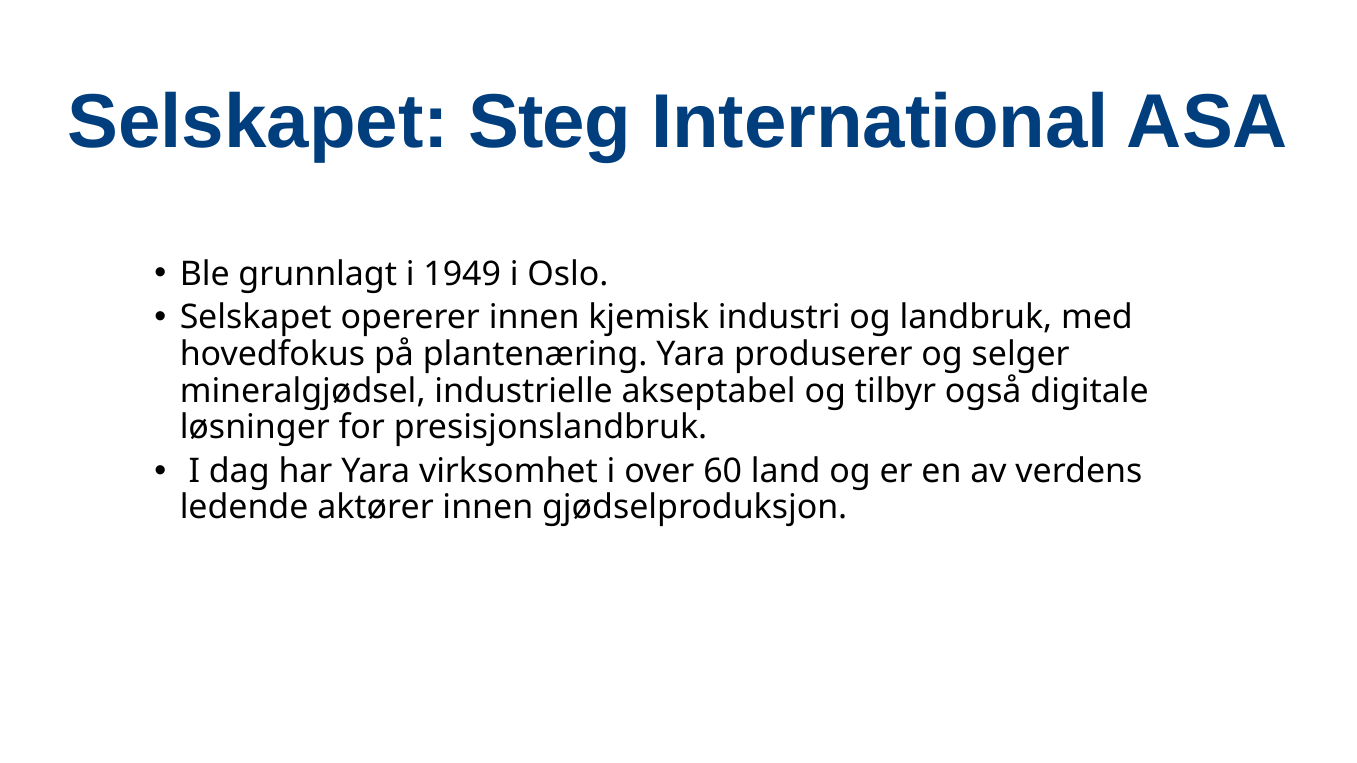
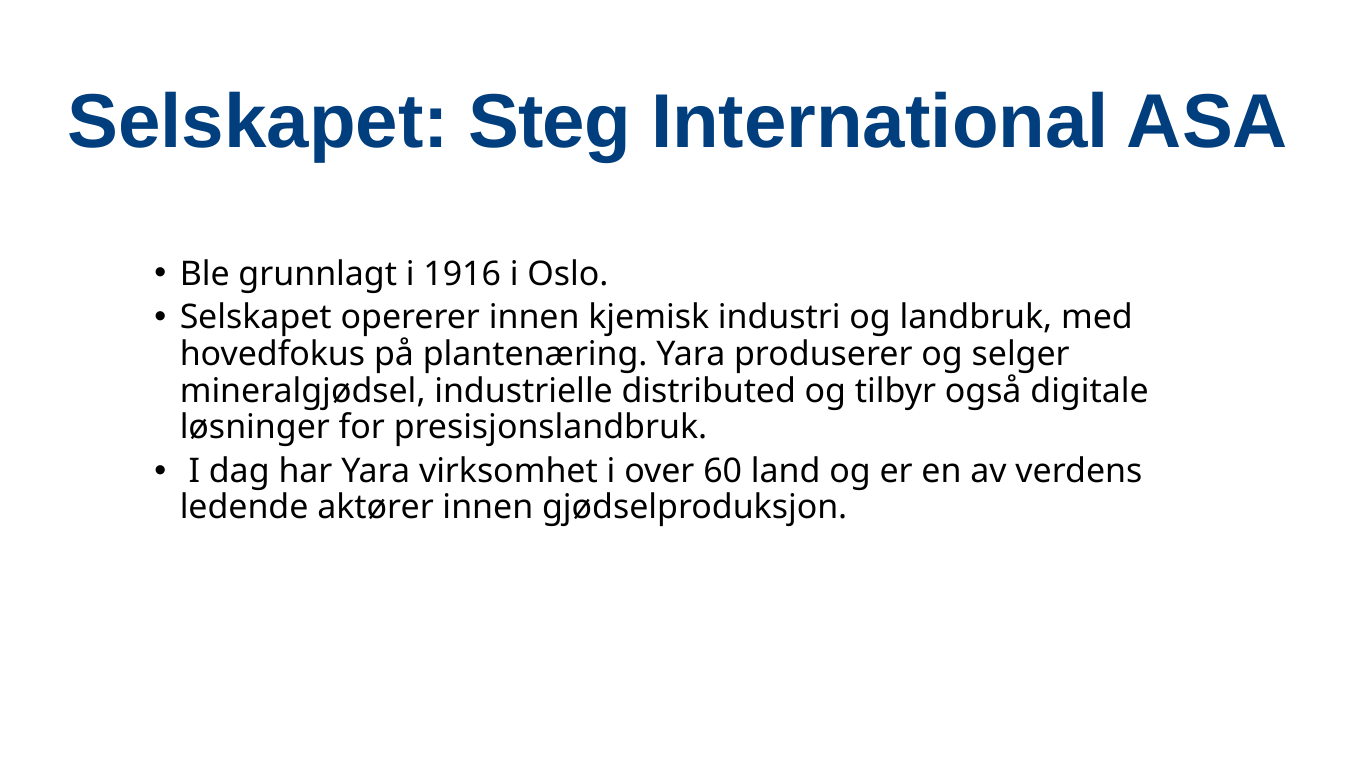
1949: 1949 -> 1916
akseptabel: akseptabel -> distributed
